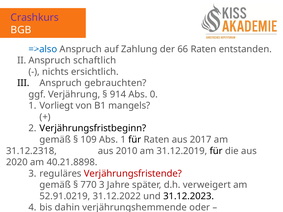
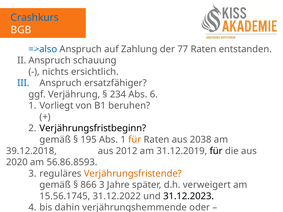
Crashkurs colour: purple -> blue
66: 66 -> 77
schaftlich: schaftlich -> schauung
III colour: black -> blue
gebrauchten: gebrauchten -> ersatzfähiger
914: 914 -> 234
0: 0 -> 6
mangels: mangels -> beruhen
109: 109 -> 195
für at (135, 140) colour: black -> orange
2017: 2017 -> 2038
31.12.2318: 31.12.2318 -> 39.12.2018
2010: 2010 -> 2012
40.21.8898: 40.21.8898 -> 56.86.8593
Verjährungsfristende colour: red -> orange
770: 770 -> 866
52.91.0219: 52.91.0219 -> 15.56.1745
